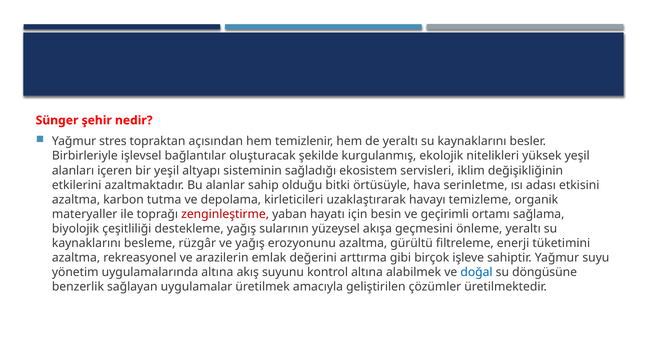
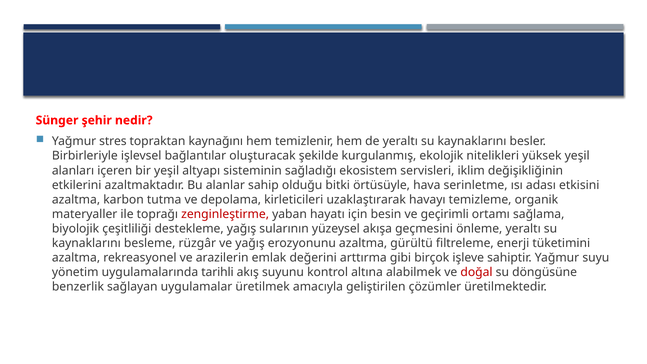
açısından: açısından -> kaynağını
uygulamalarında altına: altına -> tarihli
doğal colour: blue -> red
